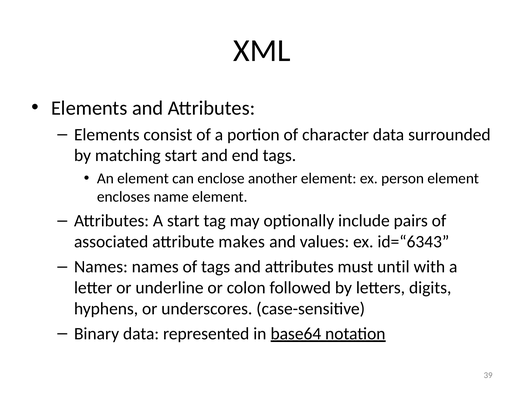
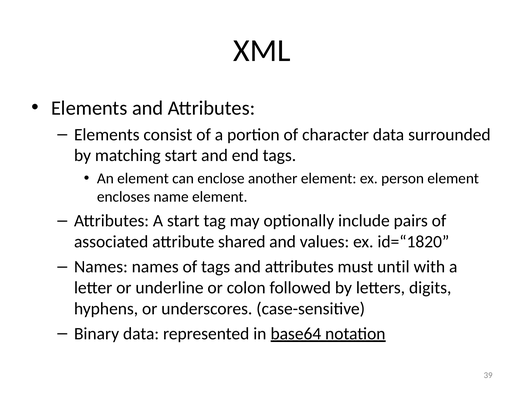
makes: makes -> shared
id=“6343: id=“6343 -> id=“1820
